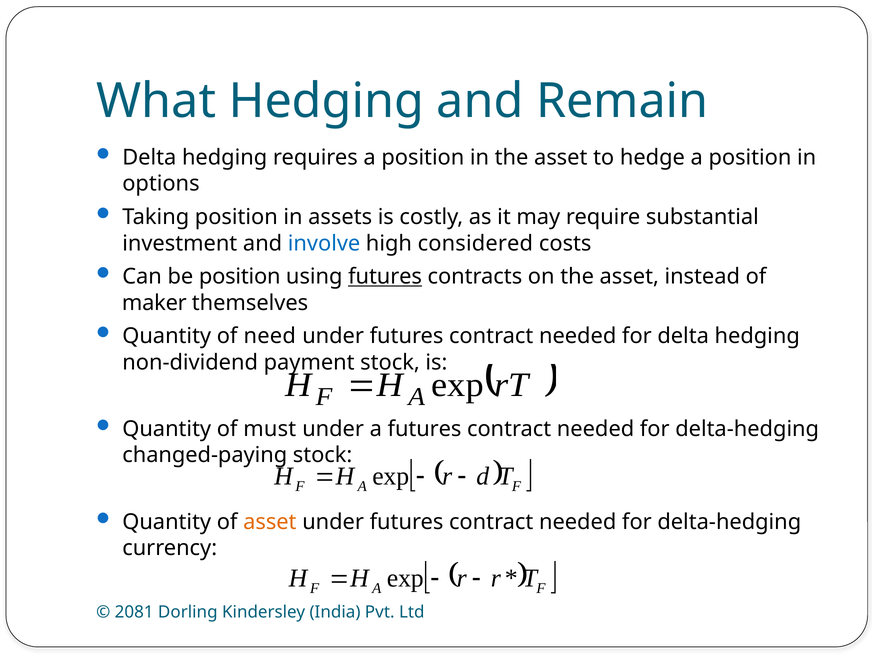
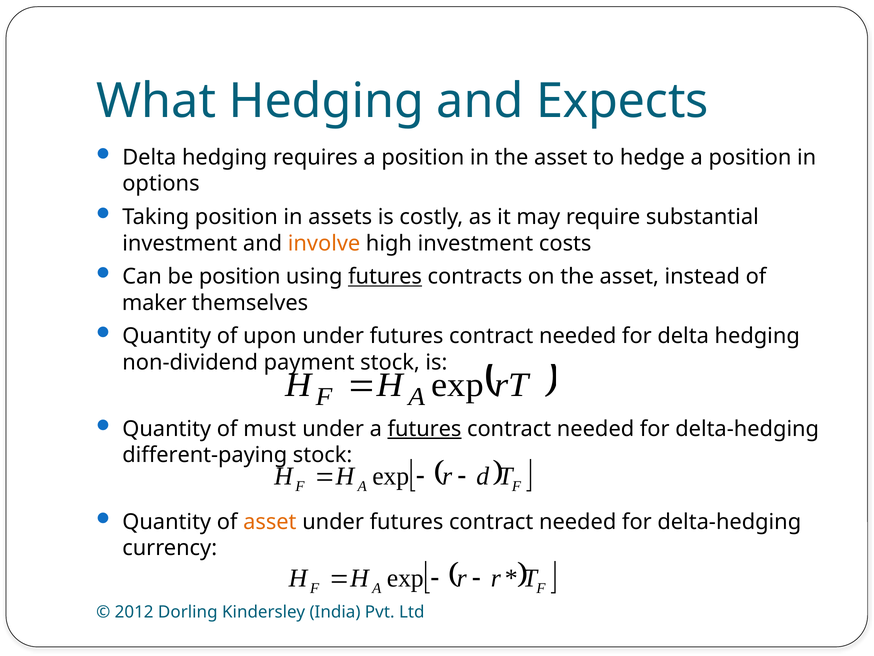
Remain: Remain -> Expects
involve colour: blue -> orange
high considered: considered -> investment
need: need -> upon
futures at (425, 429) underline: none -> present
changed-paying: changed-paying -> different-paying
2081: 2081 -> 2012
